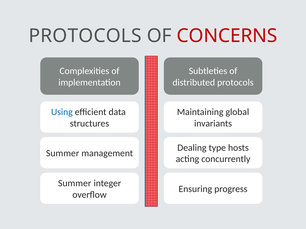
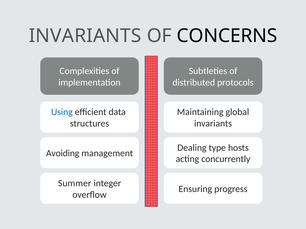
PROTOCOLS at (85, 36): PROTOCOLS -> INVARIANTS
CONCERNS colour: red -> black
Summer at (63, 154): Summer -> Avoiding
